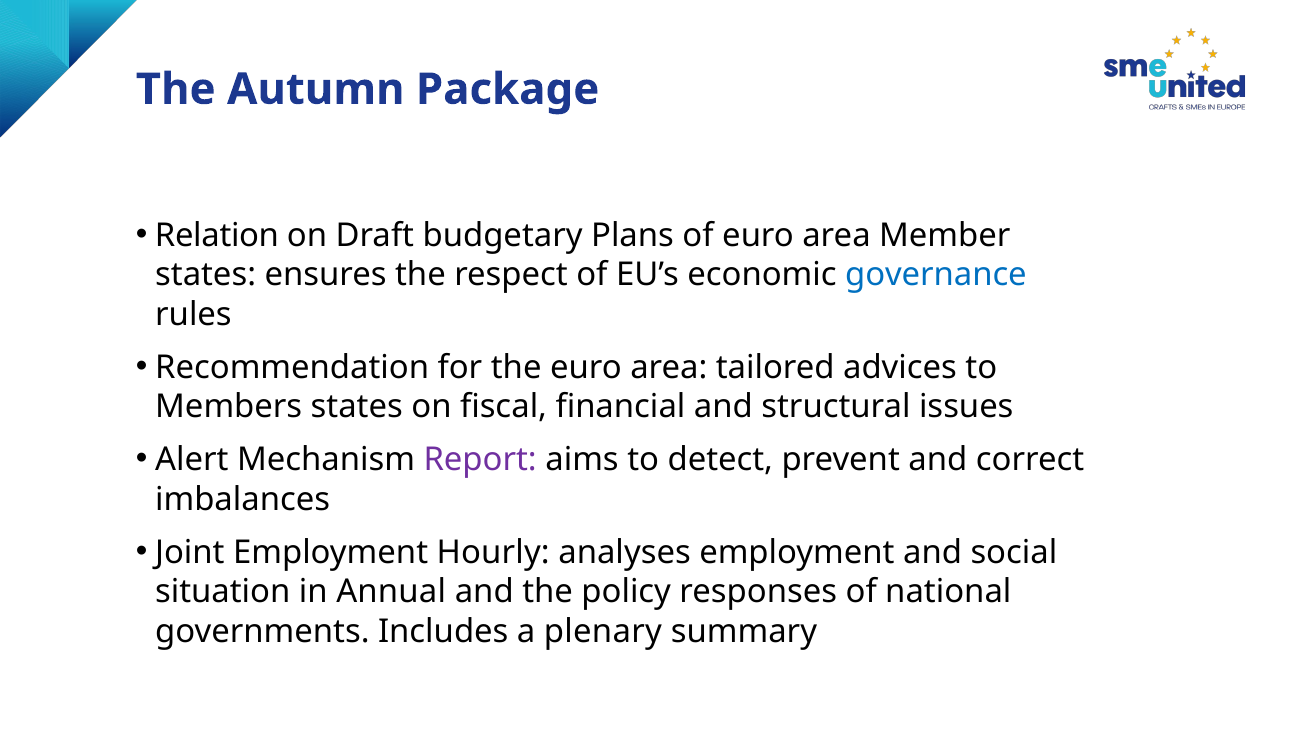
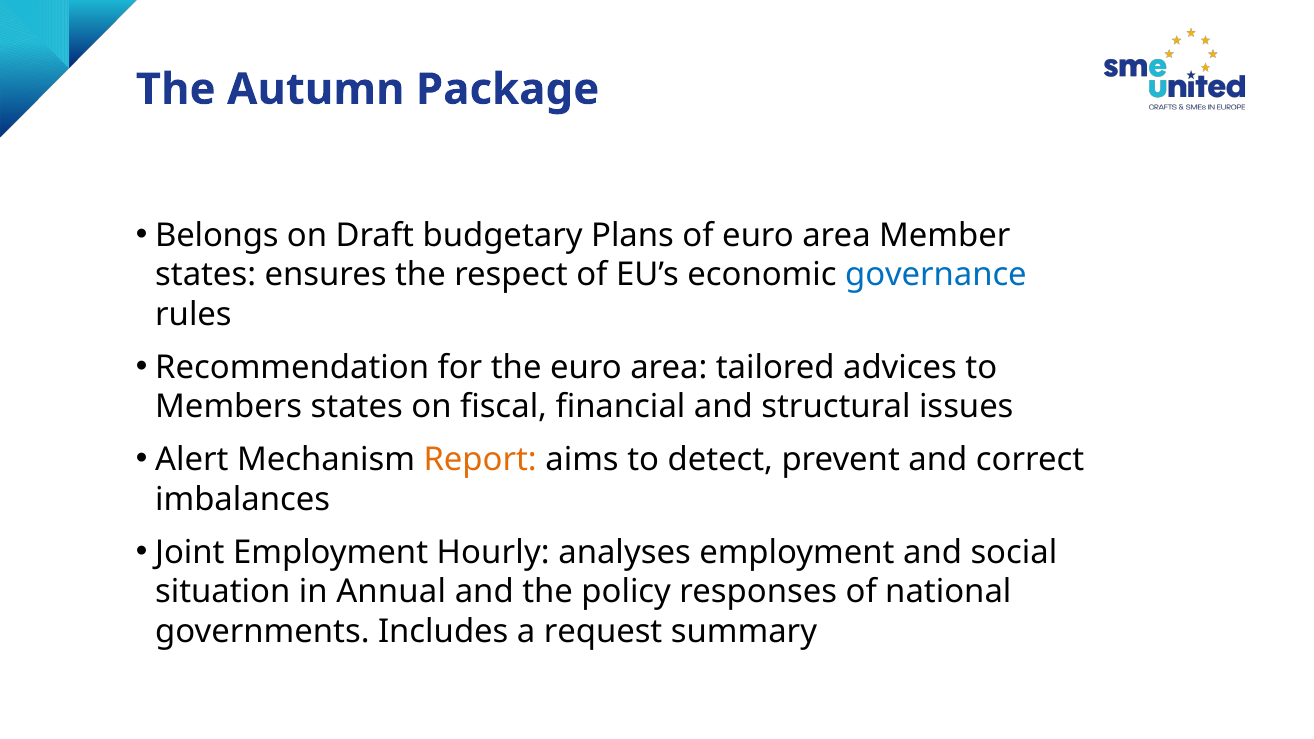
Relation: Relation -> Belongs
Report colour: purple -> orange
plenary: plenary -> request
